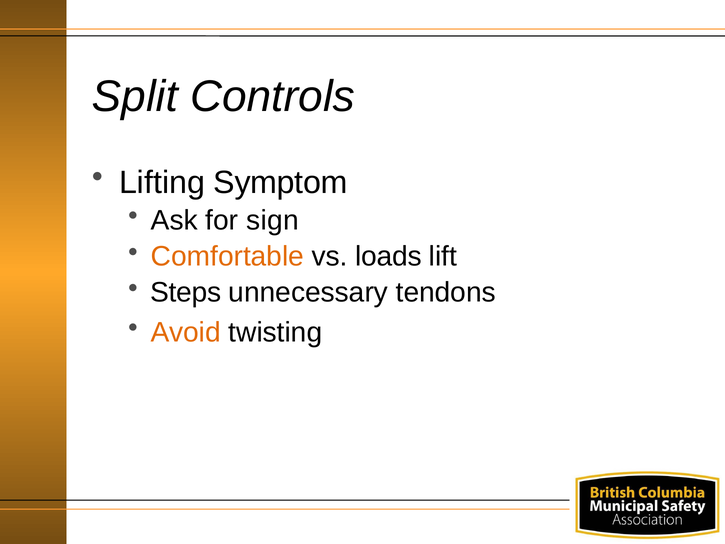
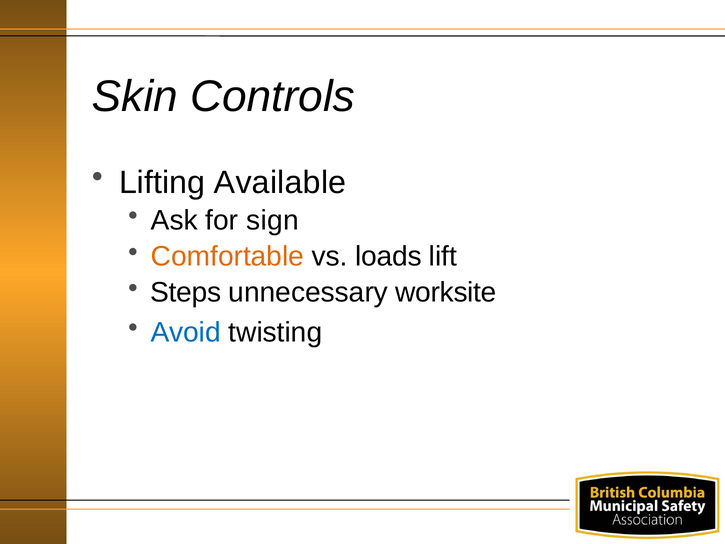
Split: Split -> Skin
Symptom: Symptom -> Available
tendons: tendons -> worksite
Avoid colour: orange -> blue
